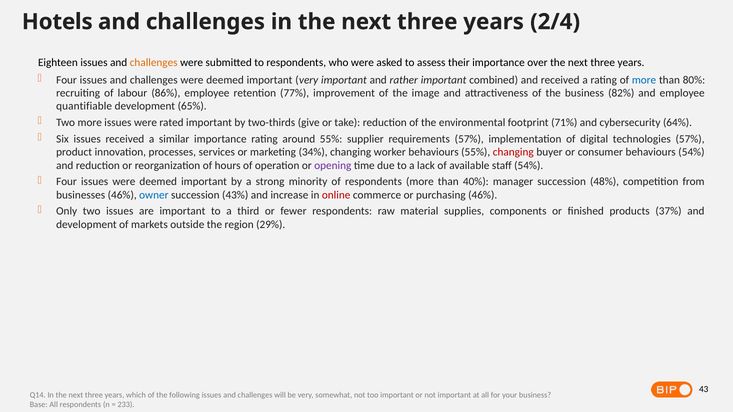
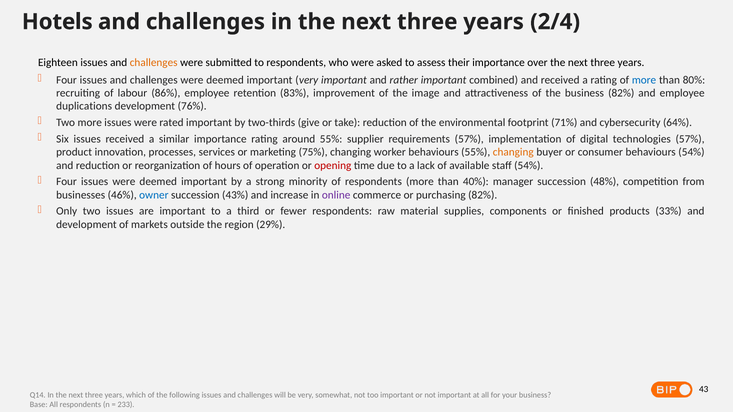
77%: 77% -> 83%
quantifiable: quantifiable -> duplications
65%: 65% -> 76%
34%: 34% -> 75%
changing at (513, 152) colour: red -> orange
opening colour: purple -> red
online colour: red -> purple
purchasing 46%: 46% -> 82%
37%: 37% -> 33%
